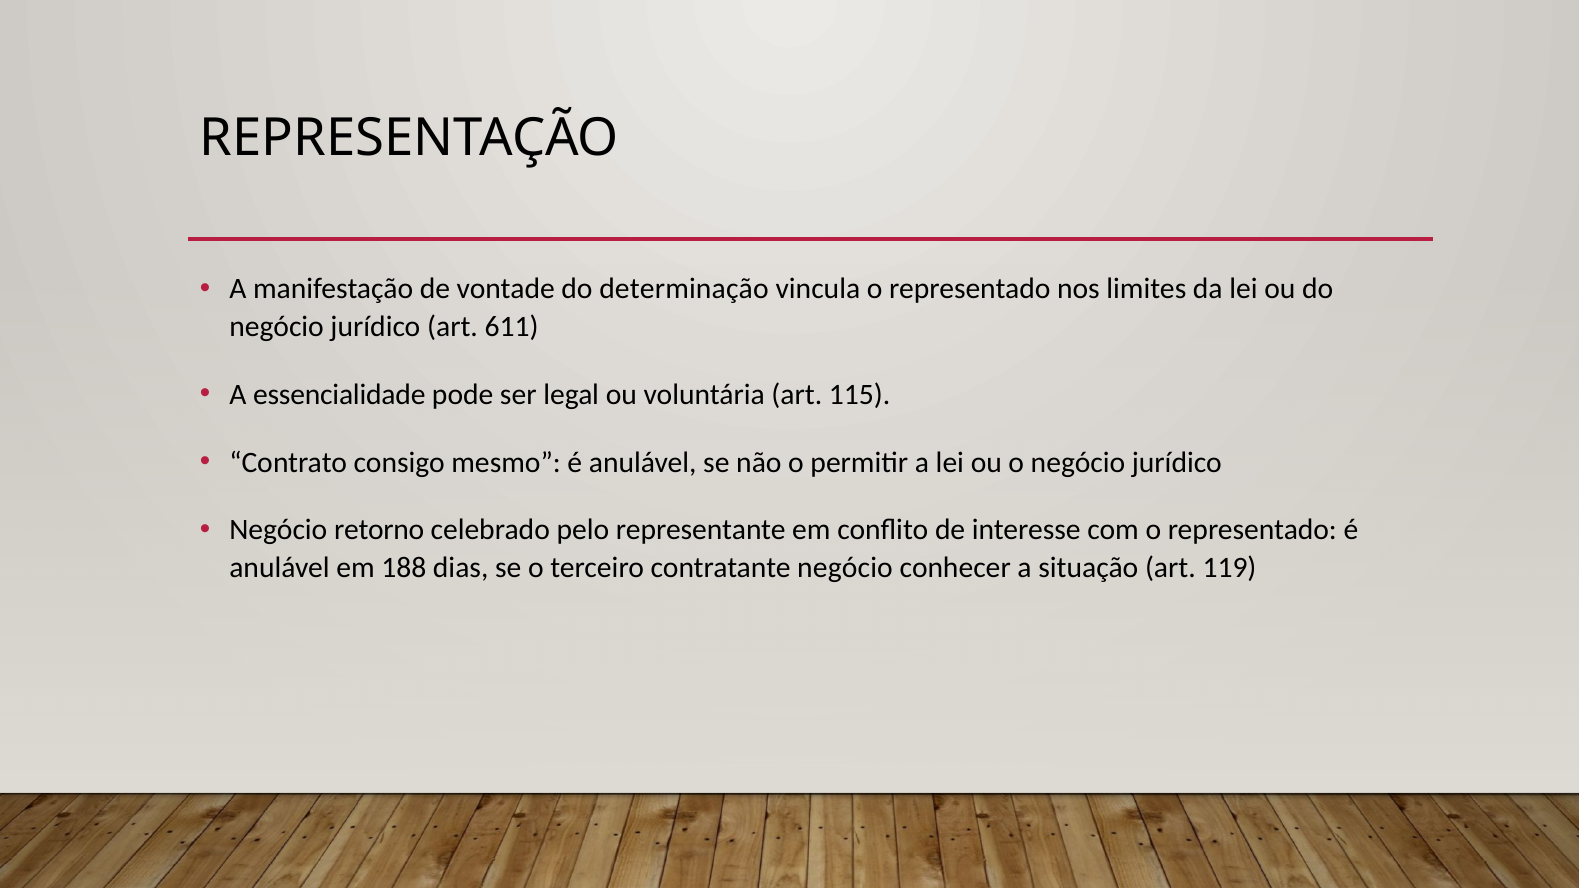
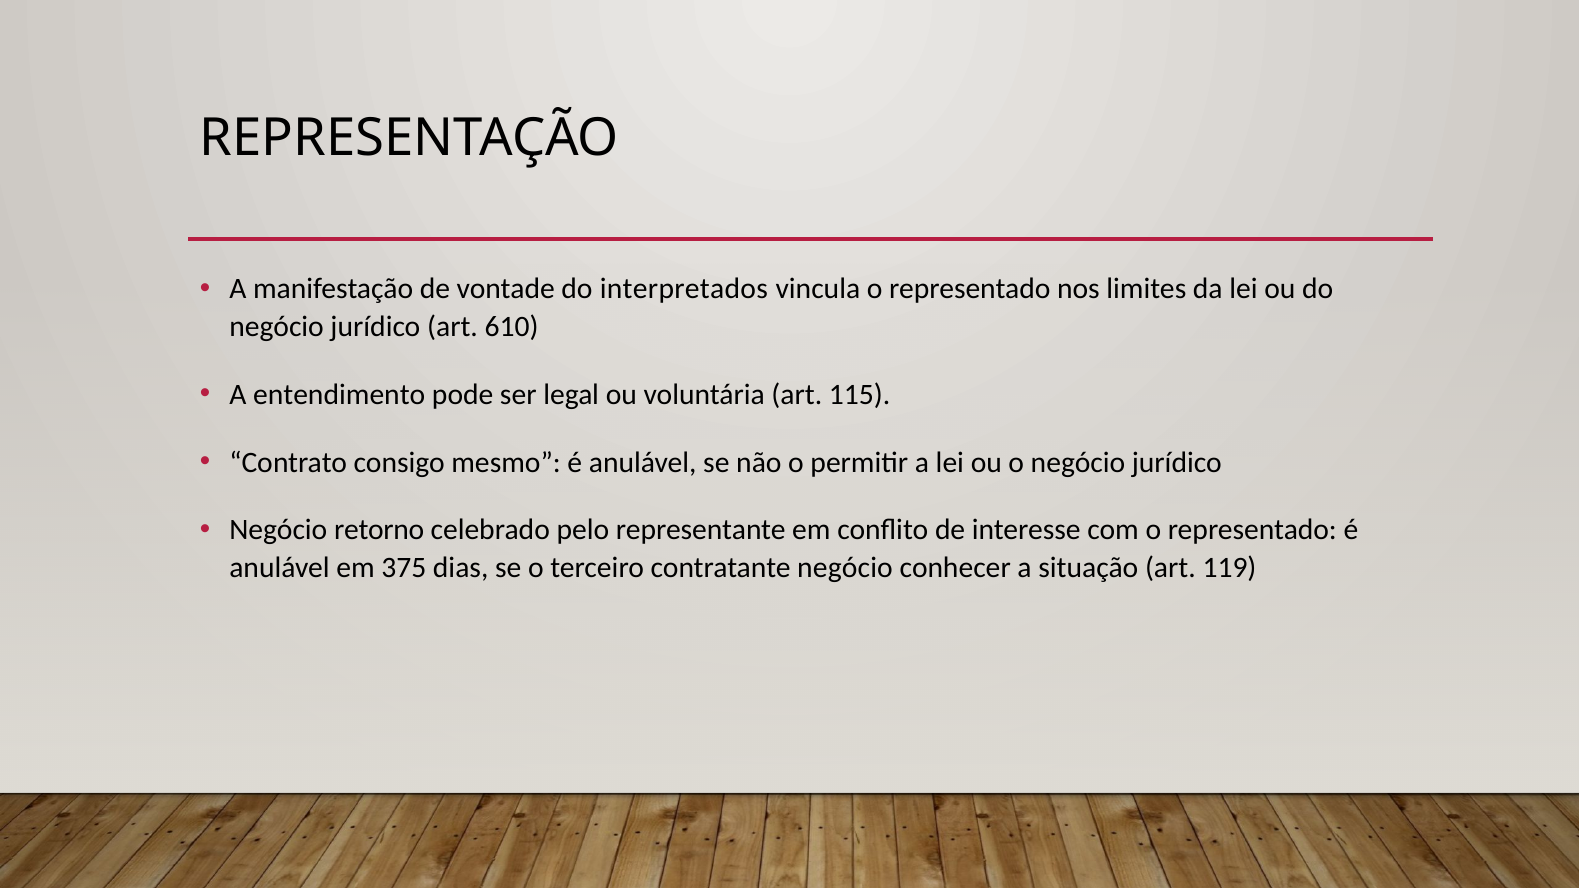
determinação: determinação -> interpretados
611: 611 -> 610
essencialidade: essencialidade -> entendimento
188: 188 -> 375
